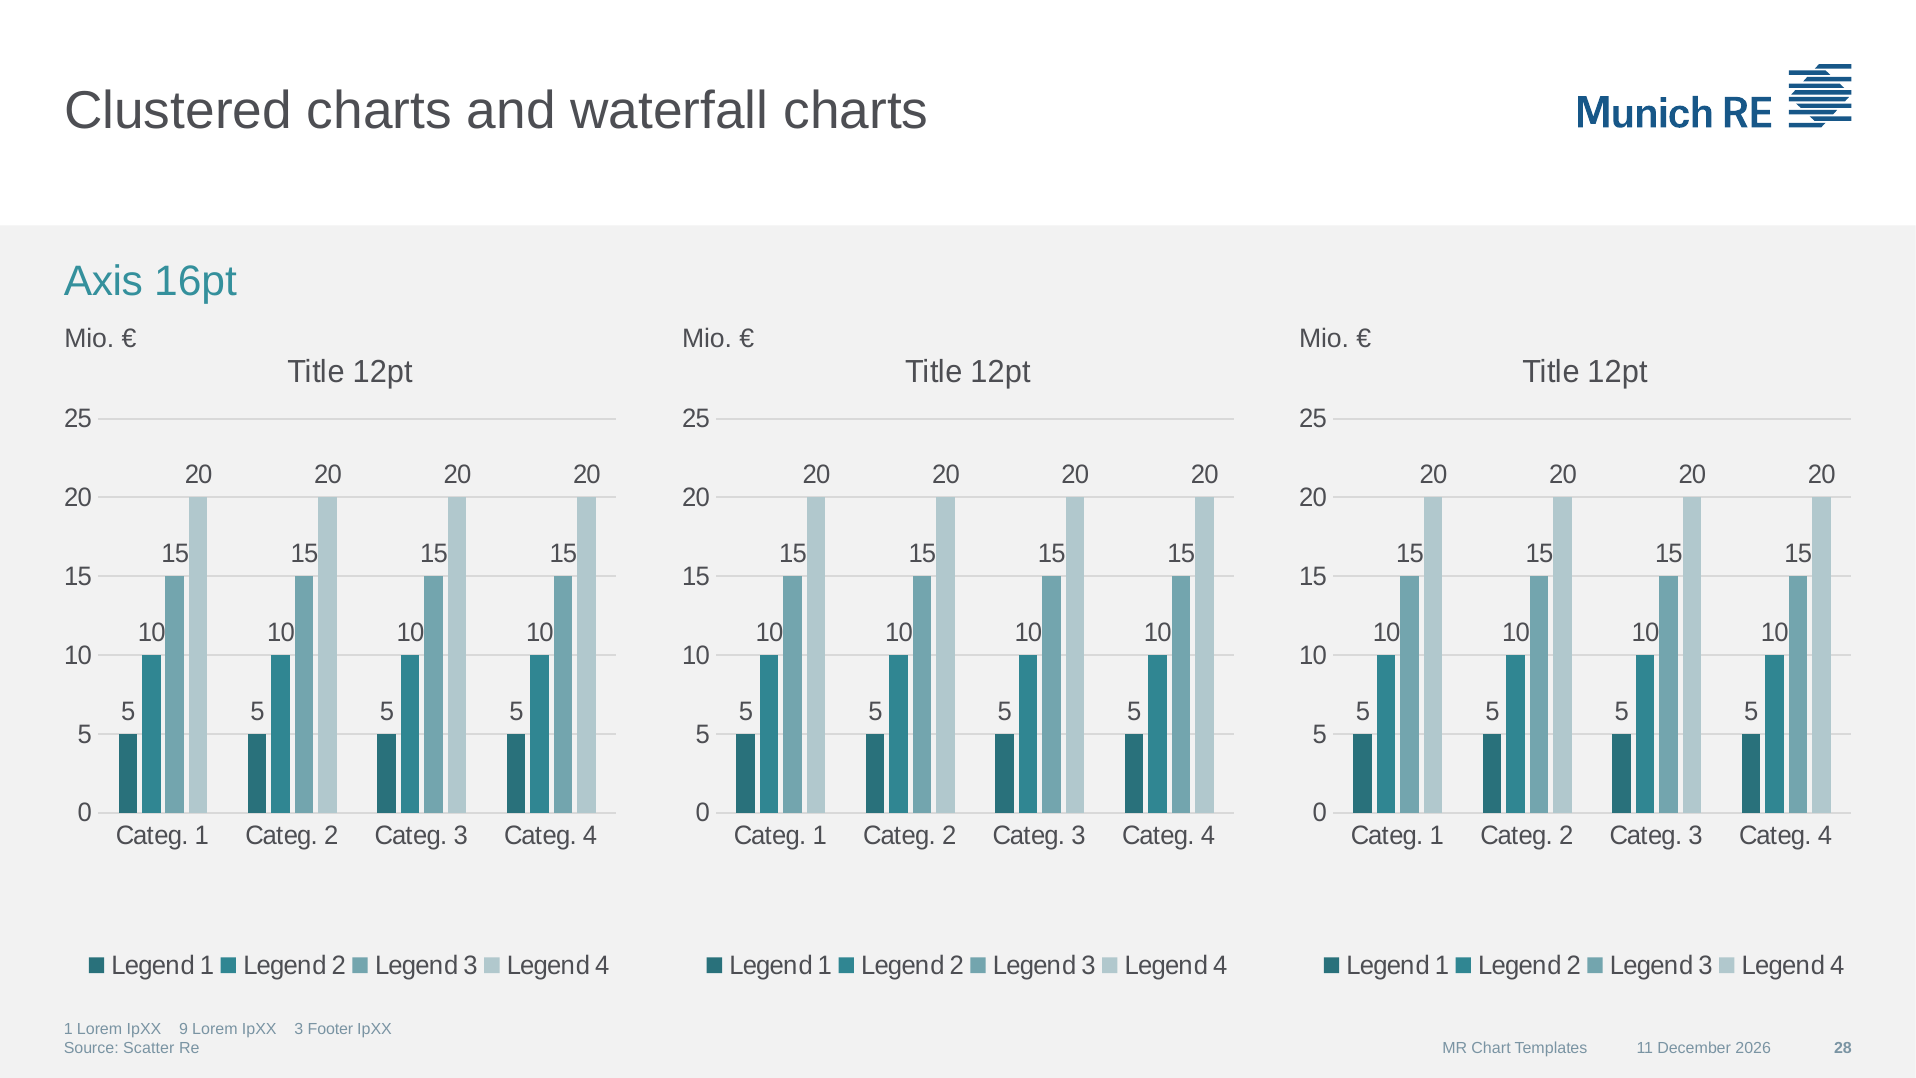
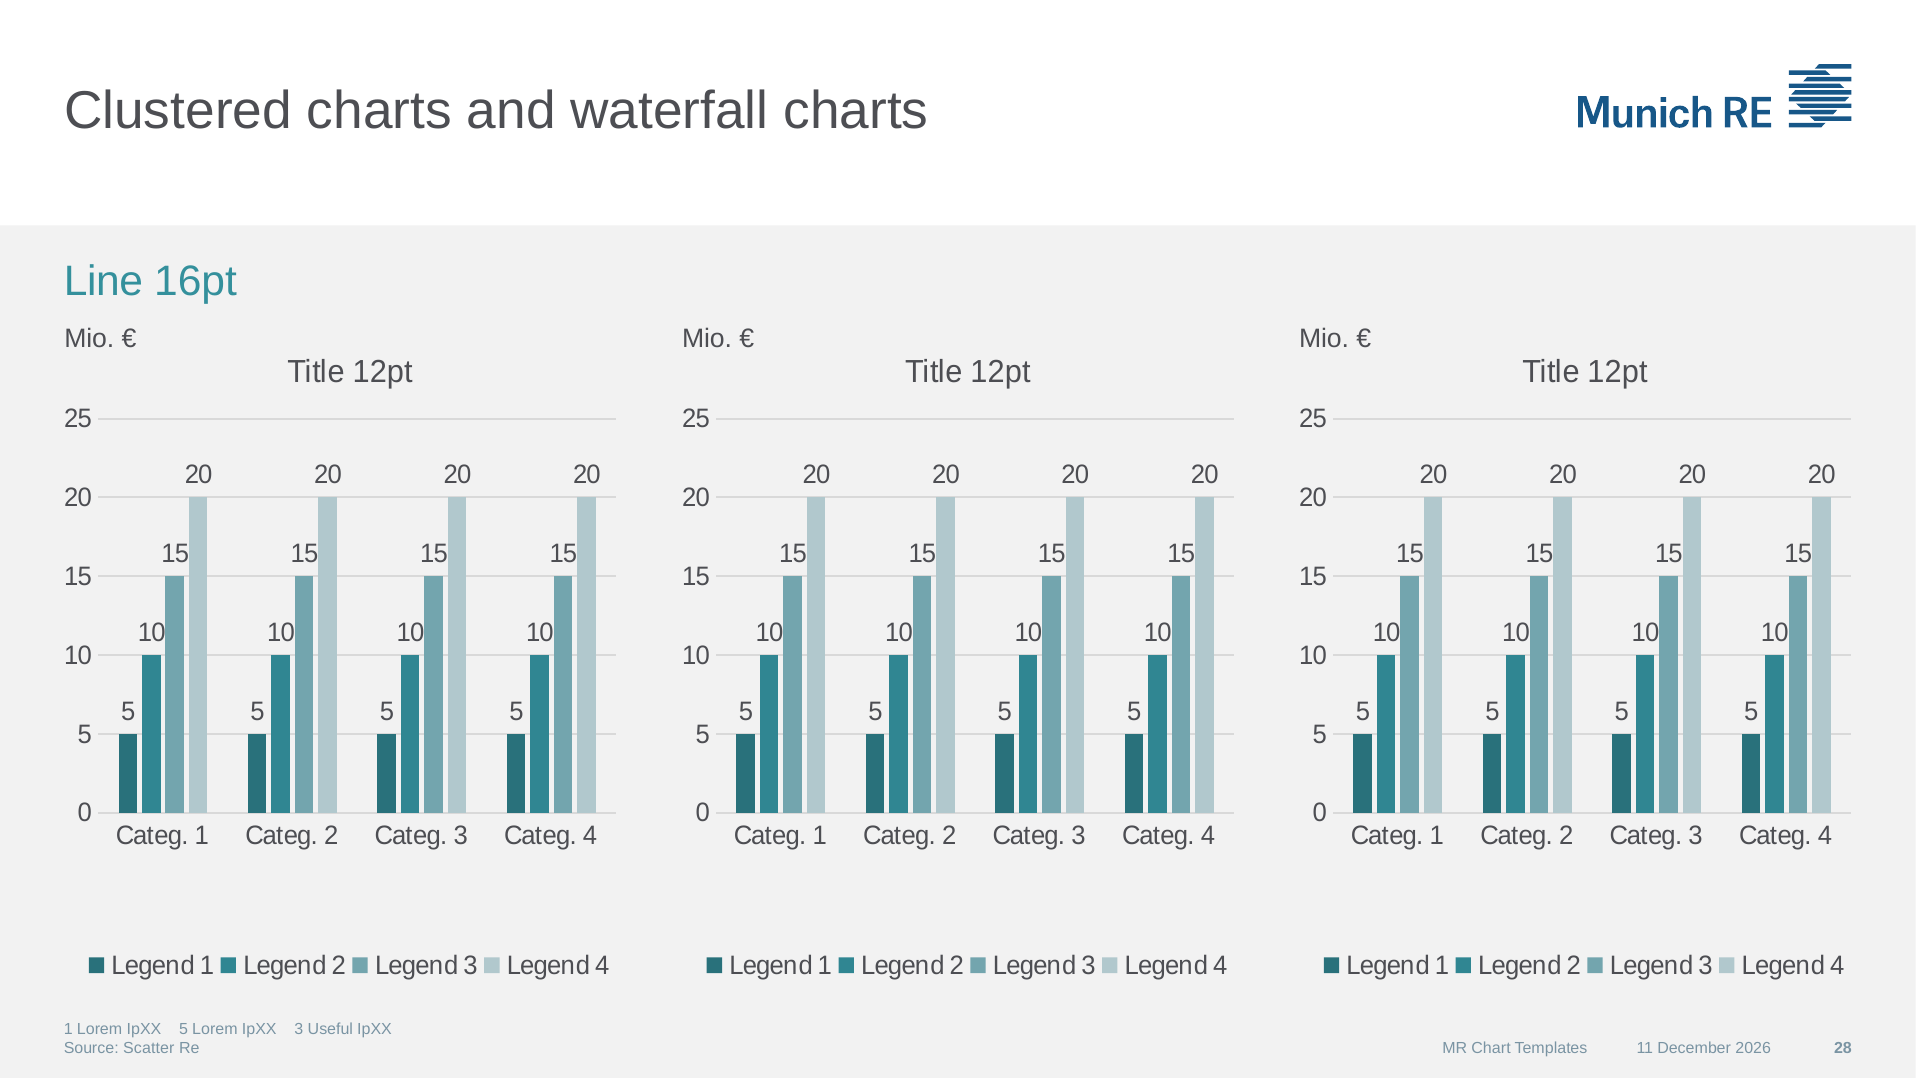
Axis: Axis -> Line
IpXX 9: 9 -> 5
Footer: Footer -> Useful
